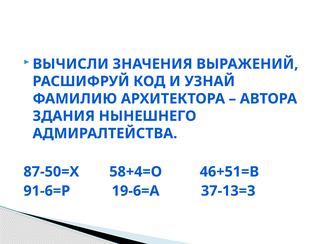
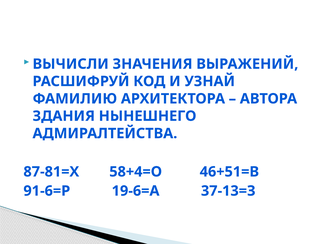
87-50=Х: 87-50=Х -> 87-81=Х
